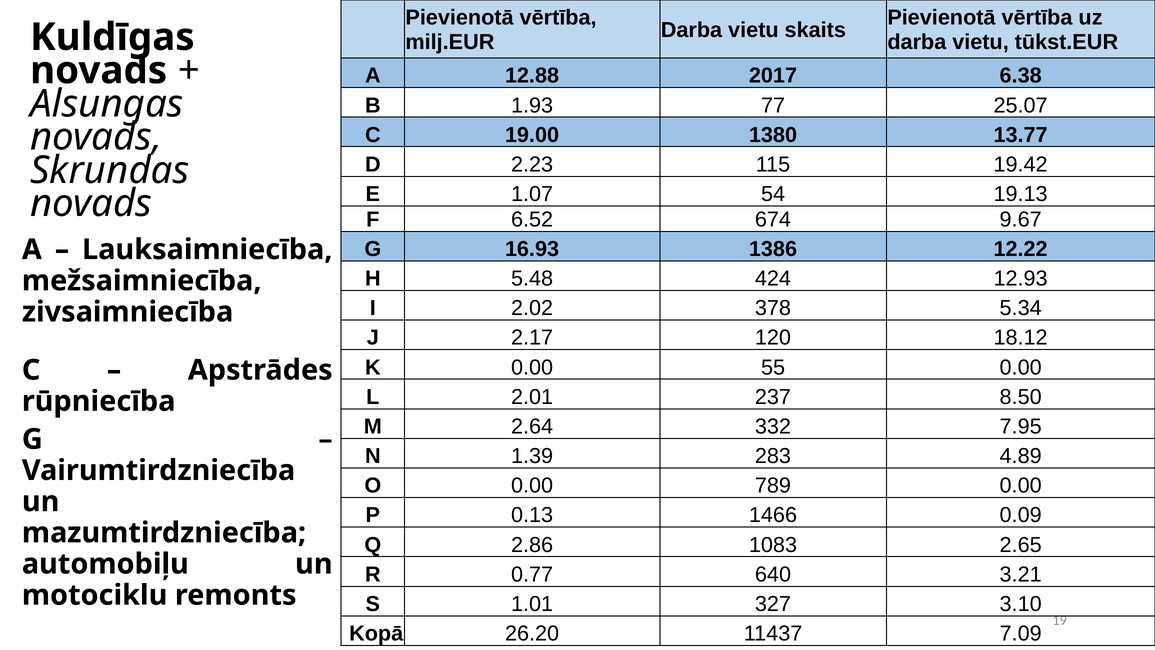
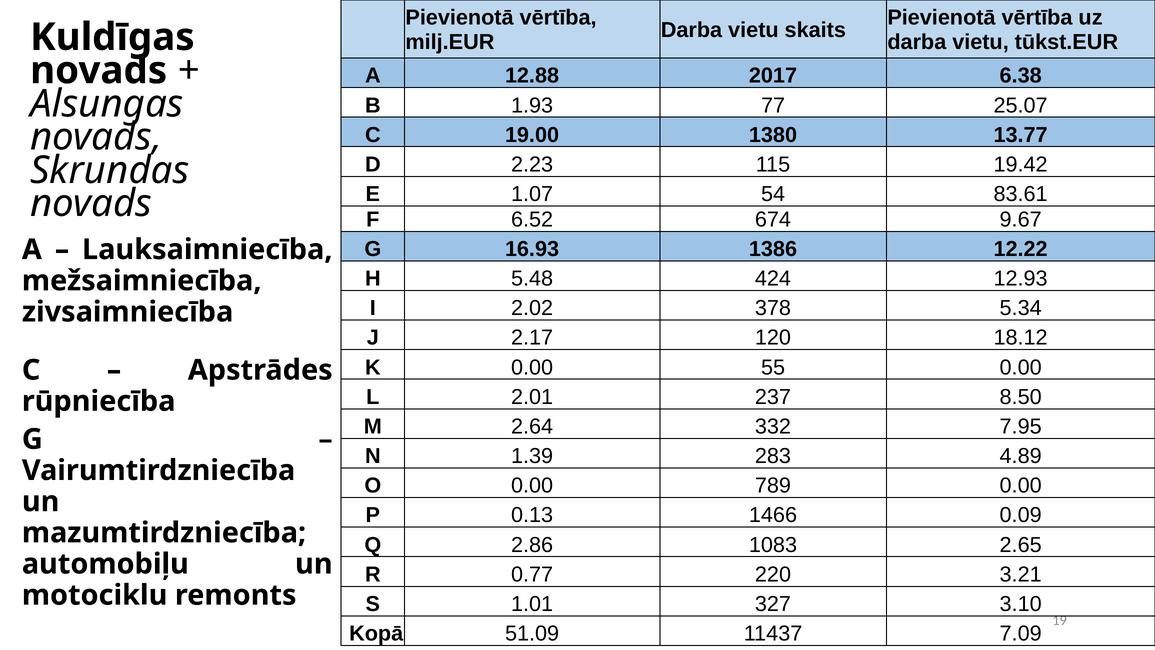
19.13: 19.13 -> 83.61
640: 640 -> 220
26.20: 26.20 -> 51.09
